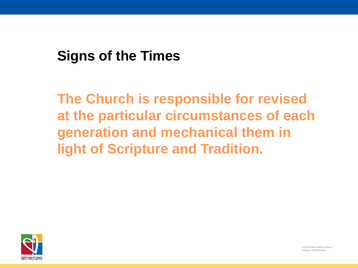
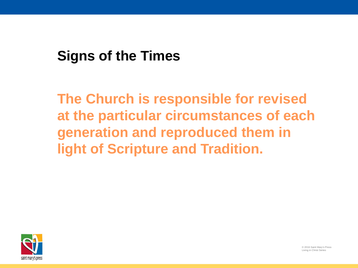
mechanical: mechanical -> reproduced
